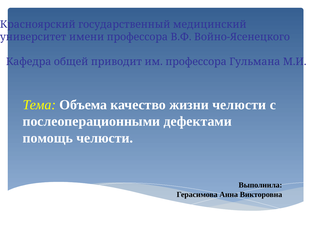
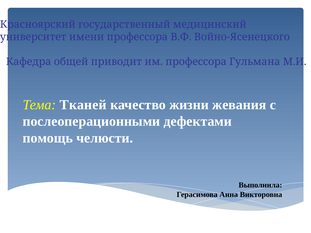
Объема: Объема -> Тканей
жизни челюсти: челюсти -> жевания
